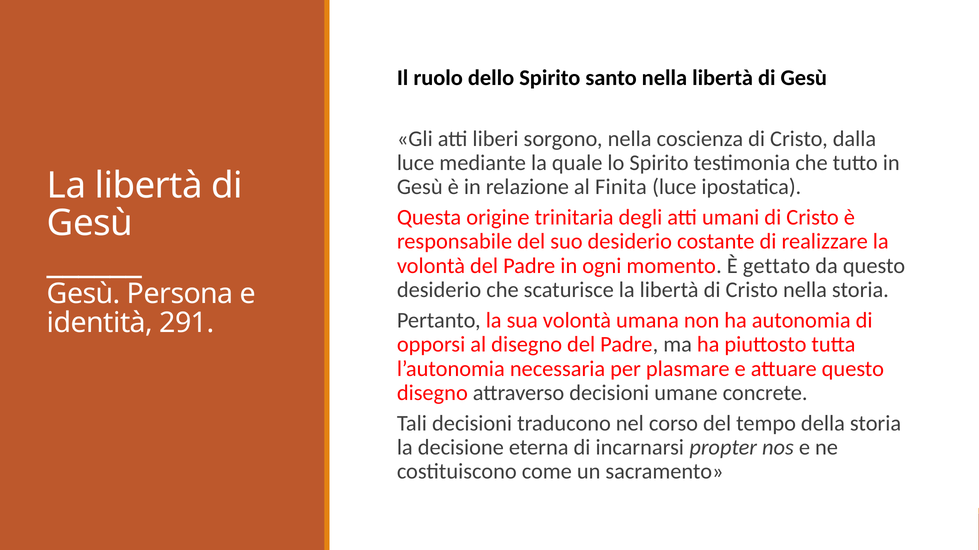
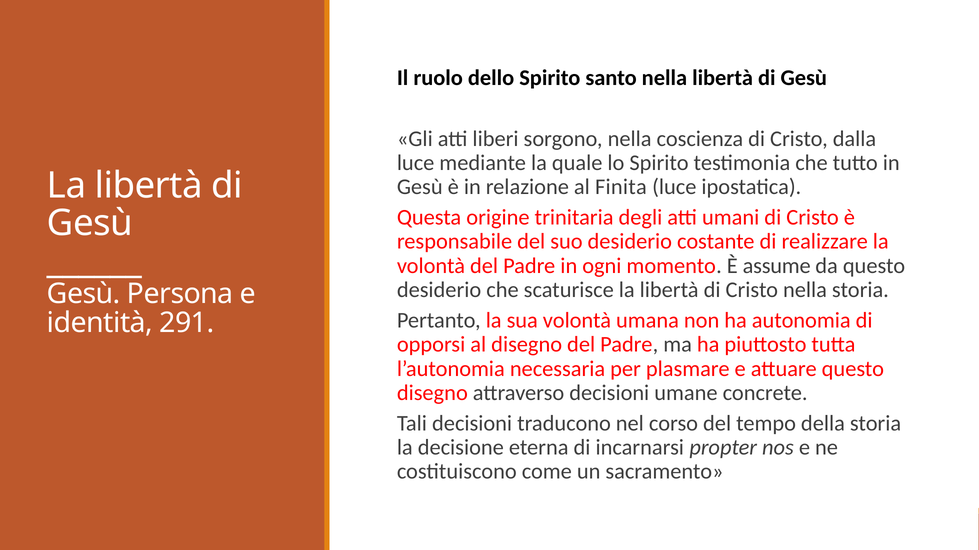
gettato: gettato -> assume
